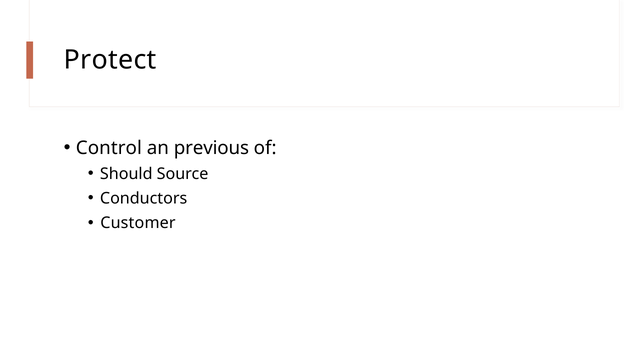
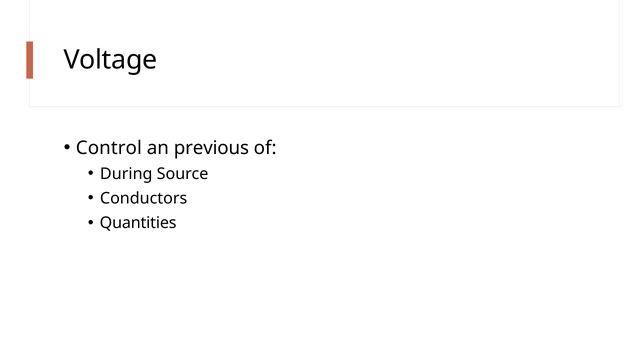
Protect: Protect -> Voltage
Should: Should -> During
Customer: Customer -> Quantities
